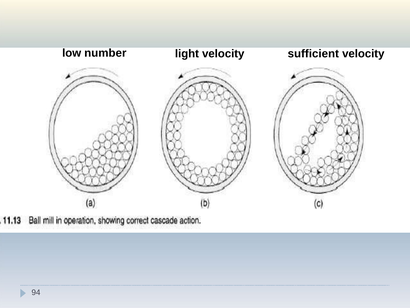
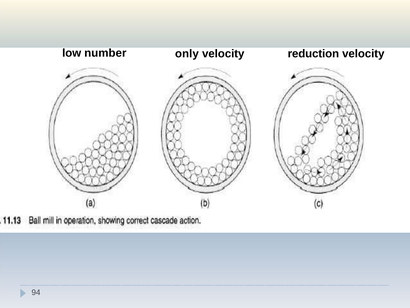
light: light -> only
sufficient: sufficient -> reduction
